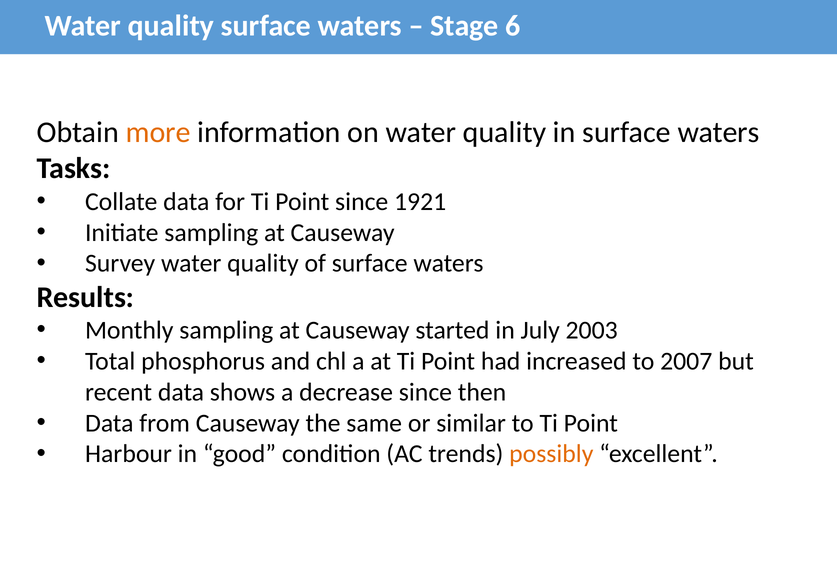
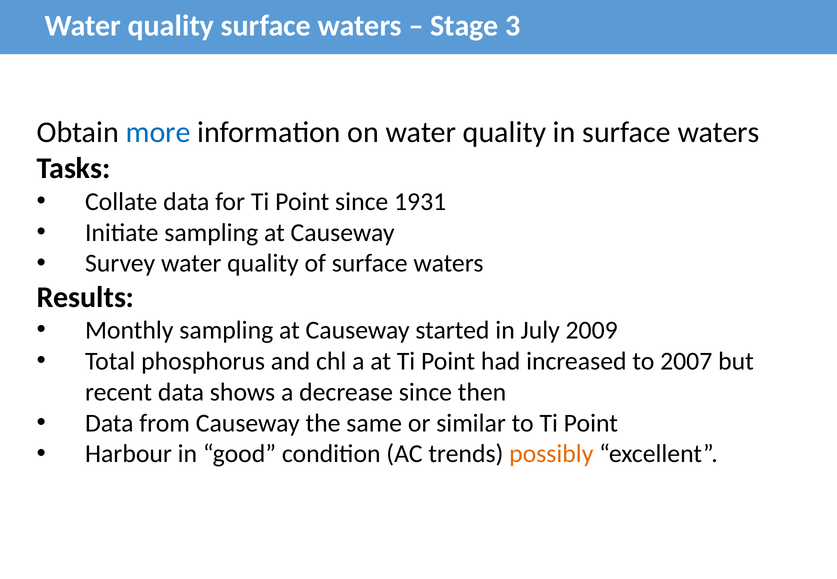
6: 6 -> 3
more colour: orange -> blue
1921: 1921 -> 1931
2003: 2003 -> 2009
